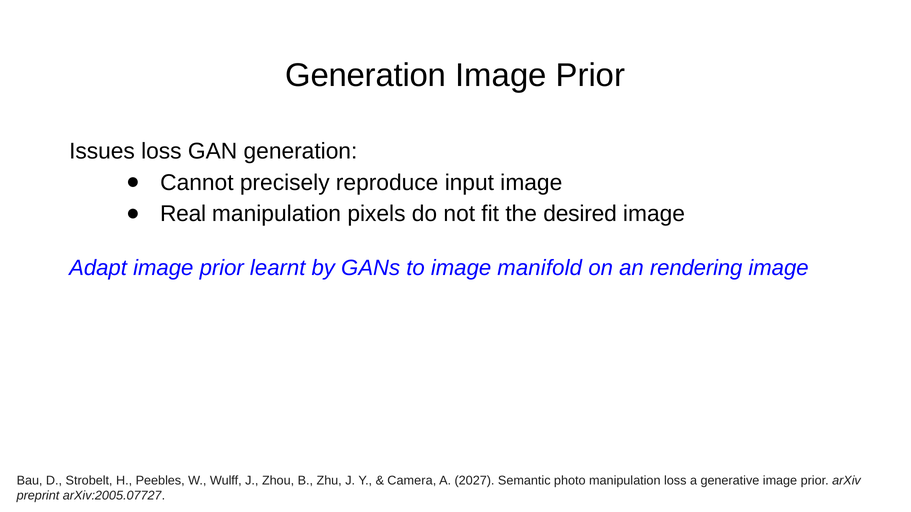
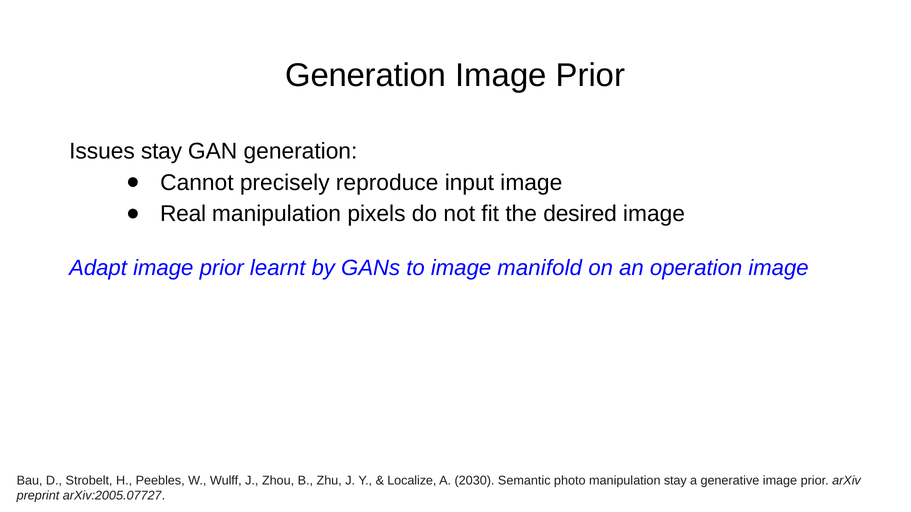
Issues loss: loss -> stay
rendering: rendering -> operation
Camera: Camera -> Localize
2027: 2027 -> 2030
manipulation loss: loss -> stay
